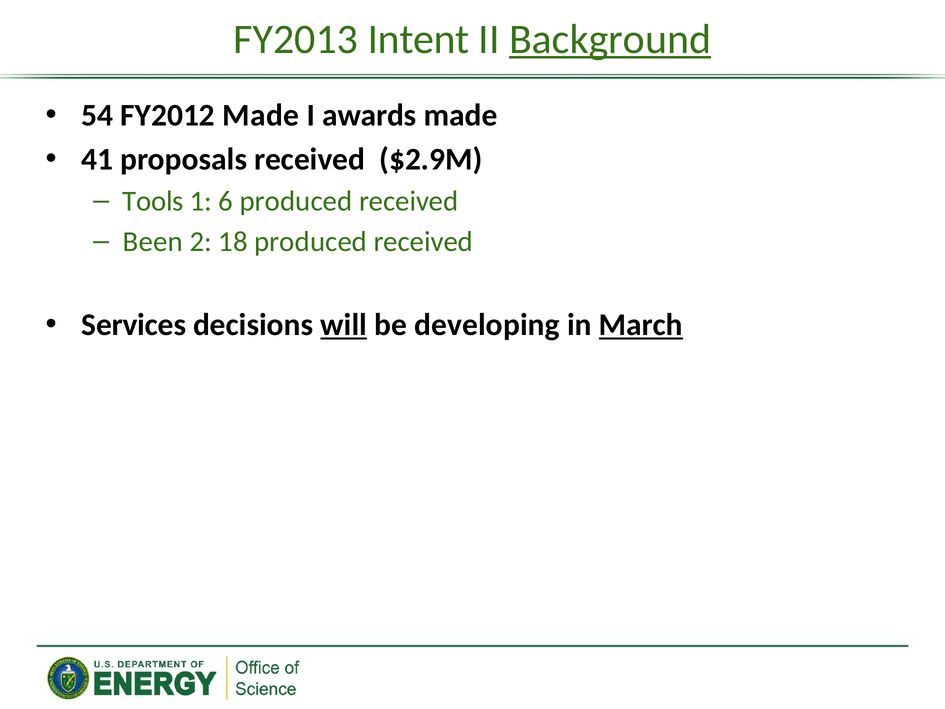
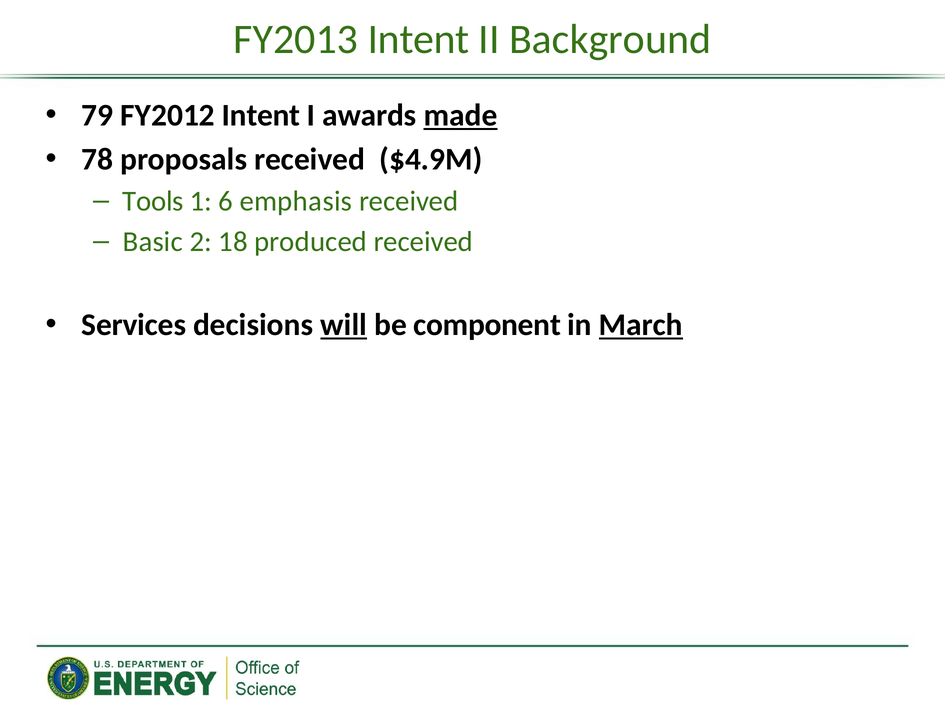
Background underline: present -> none
54: 54 -> 79
FY2012 Made: Made -> Intent
made at (461, 115) underline: none -> present
41: 41 -> 78
$2.9M: $2.9M -> $4.9M
6 produced: produced -> emphasis
Been: Been -> Basic
developing: developing -> component
